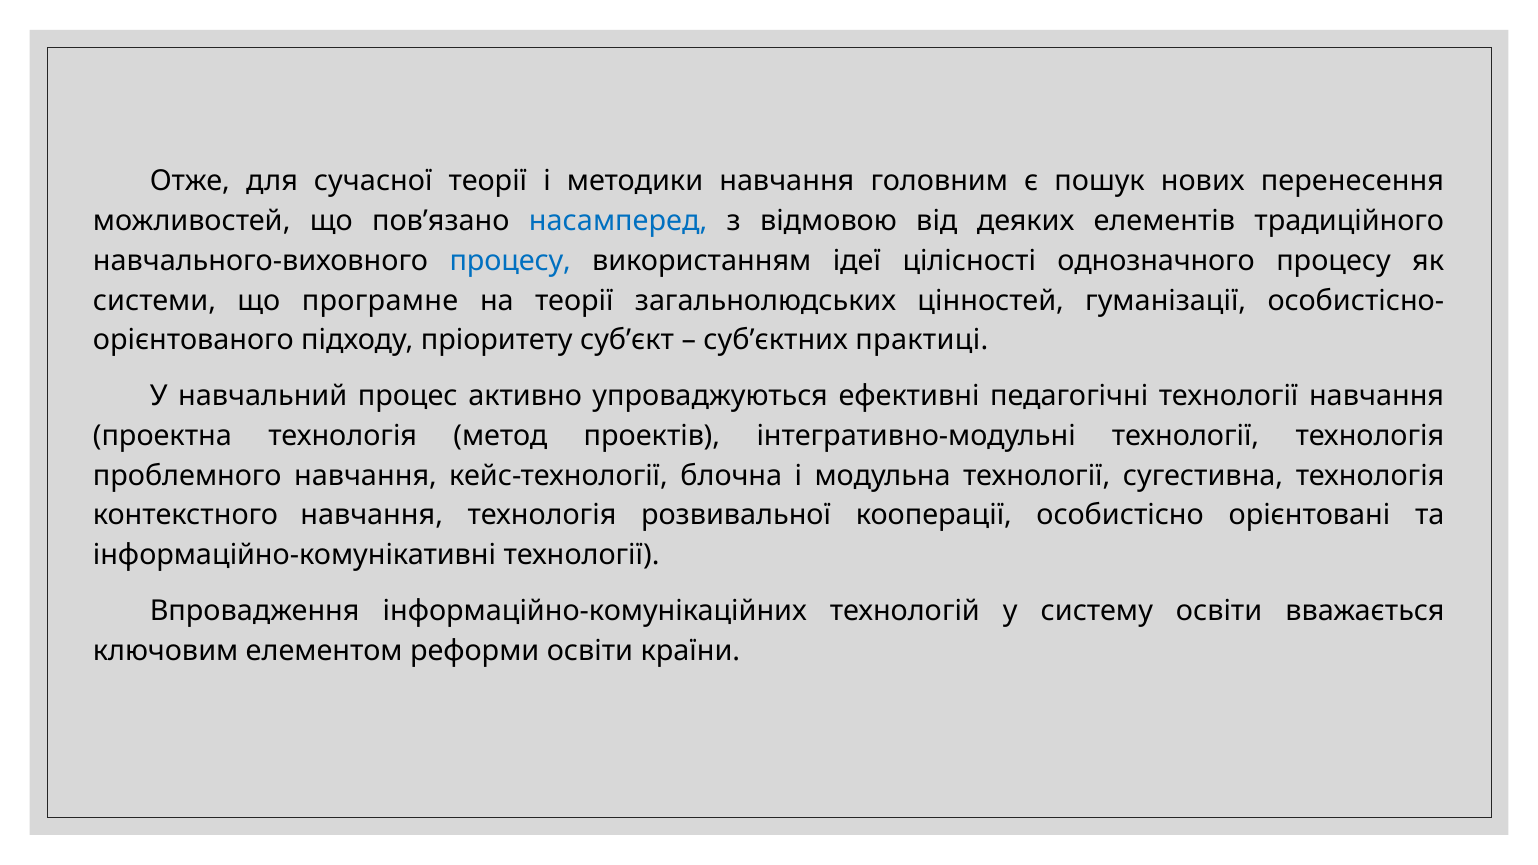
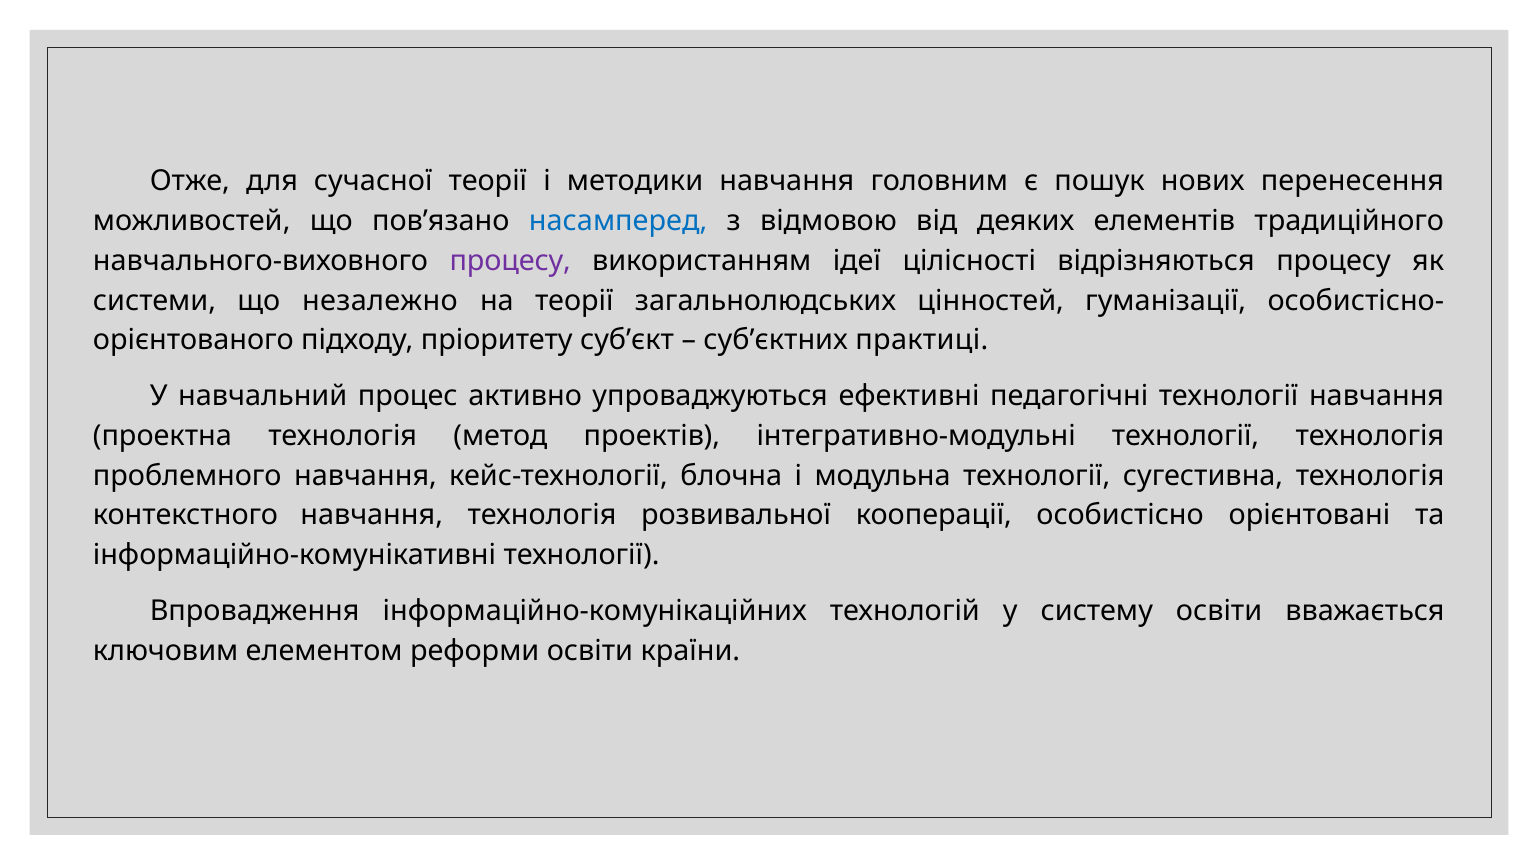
процесу at (510, 261) colour: blue -> purple
однозначного: однозначного -> відрізняються
програмне: програмне -> незалежно
